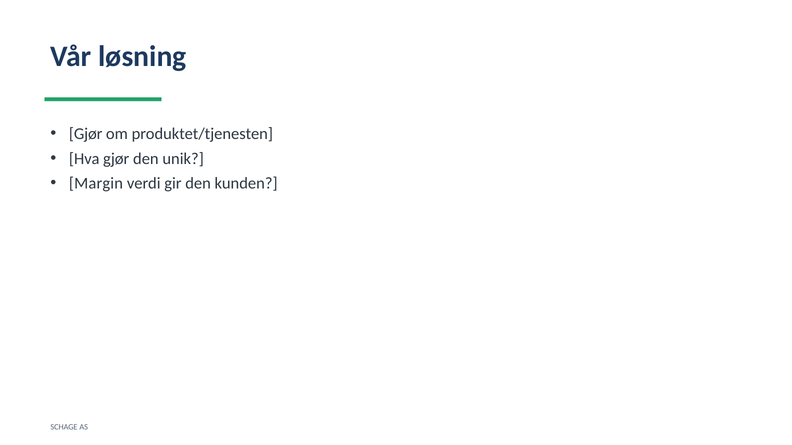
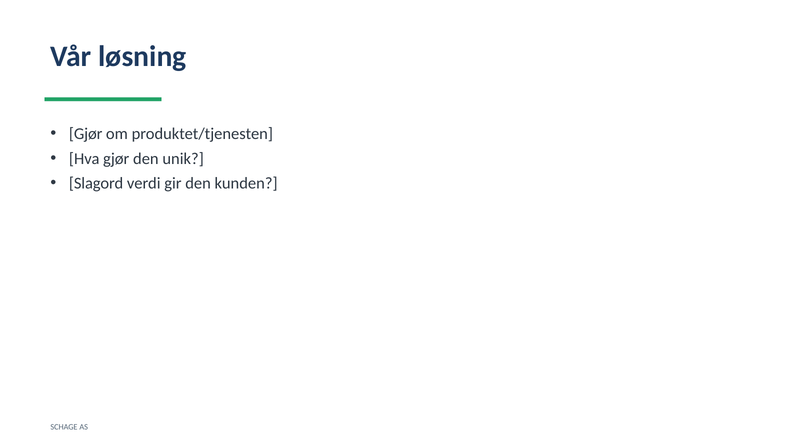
Margin: Margin -> Slagord
